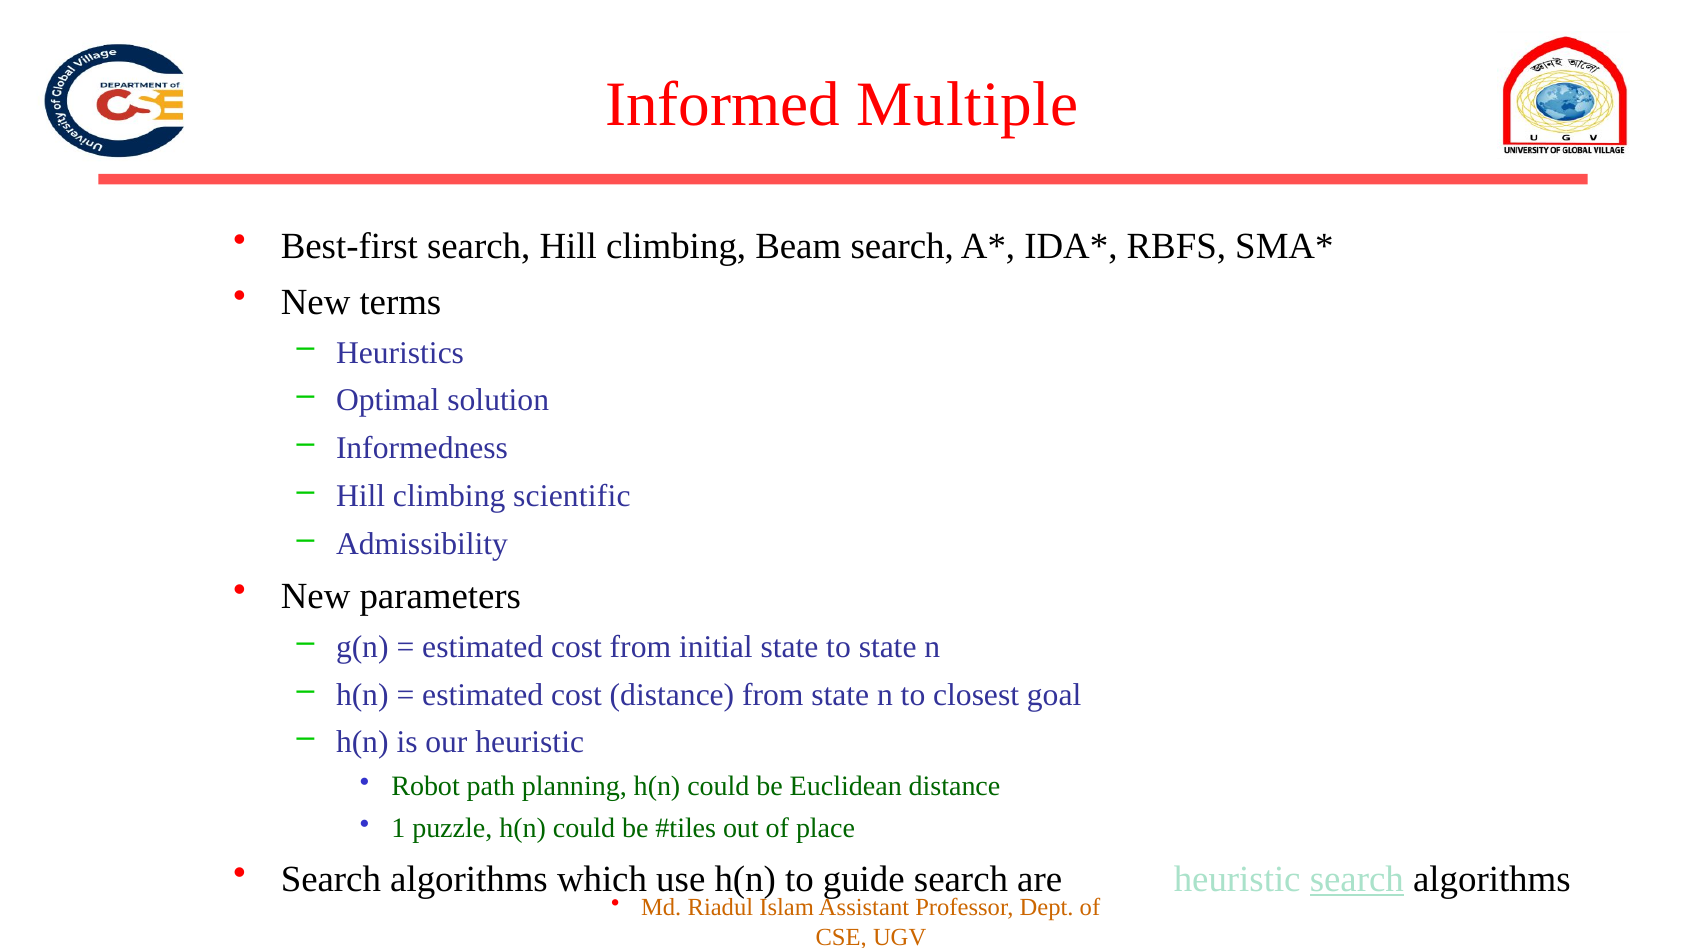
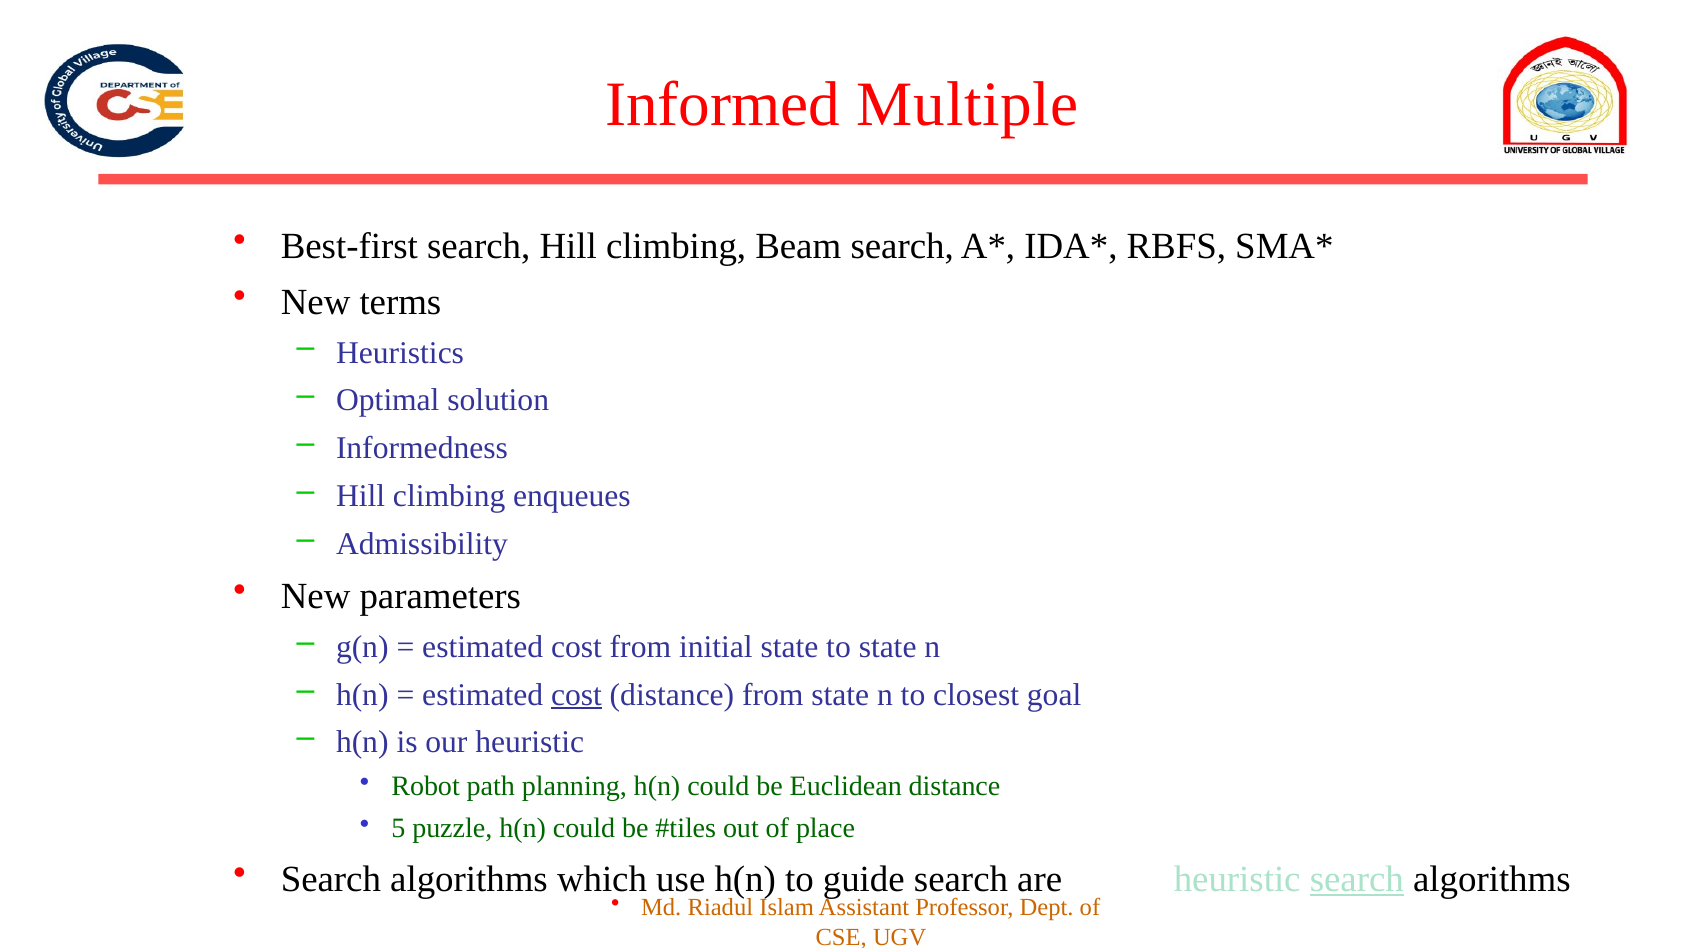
scientific: scientific -> enqueues
cost at (576, 695) underline: none -> present
1: 1 -> 5
